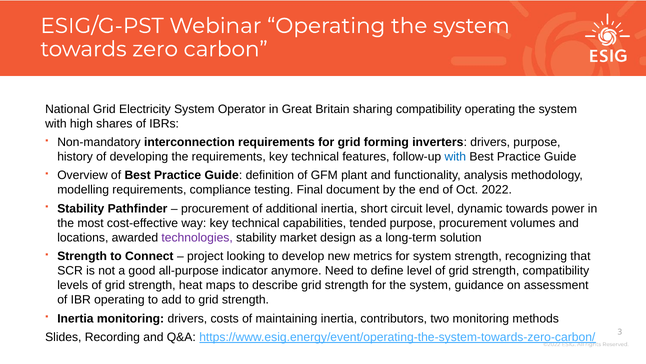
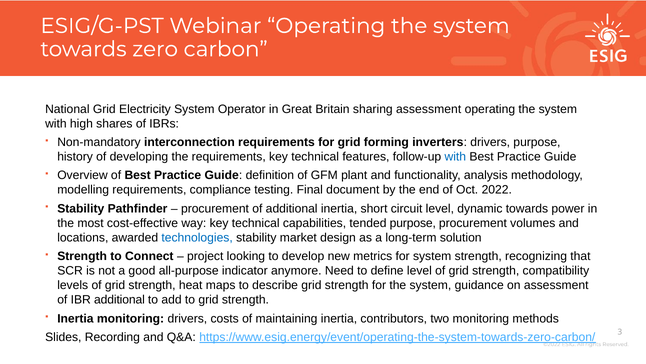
sharing compatibility: compatibility -> assessment
technologies colour: purple -> blue
IBR operating: operating -> additional
